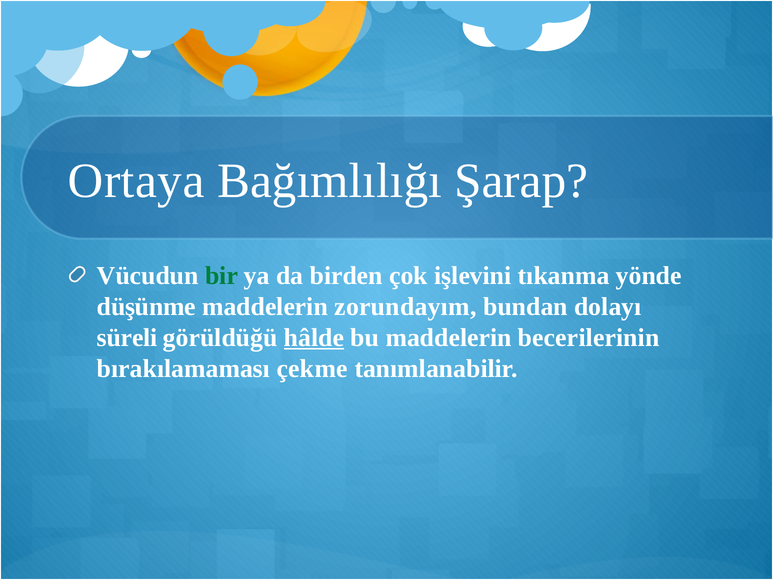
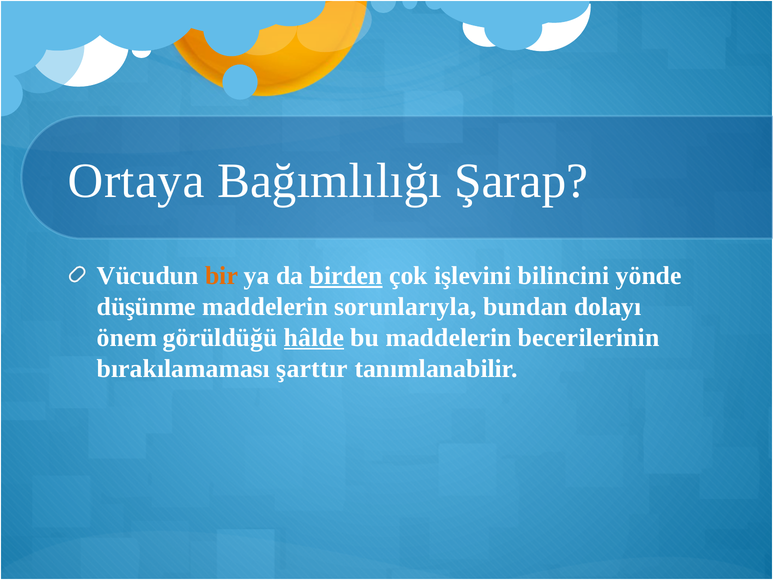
bir colour: green -> orange
birden underline: none -> present
tıkanma: tıkanma -> bilincini
zorundayım: zorundayım -> sorunlarıyla
süreli: süreli -> önem
çekme: çekme -> şarttır
